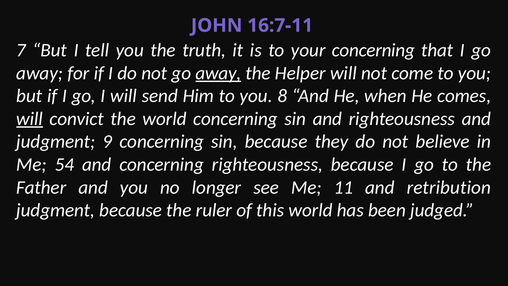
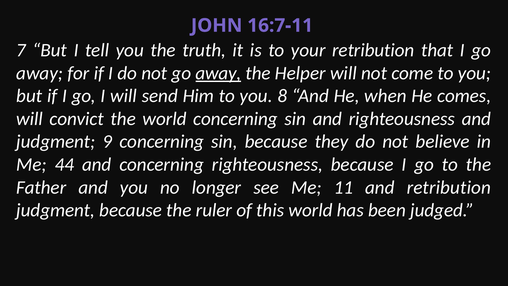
your concerning: concerning -> retribution
will at (30, 119) underline: present -> none
54: 54 -> 44
